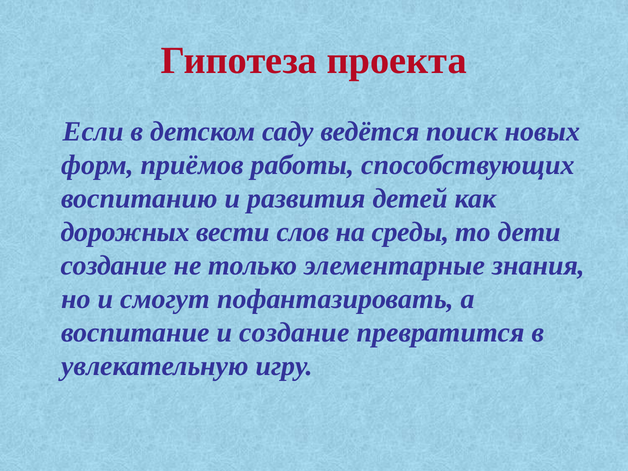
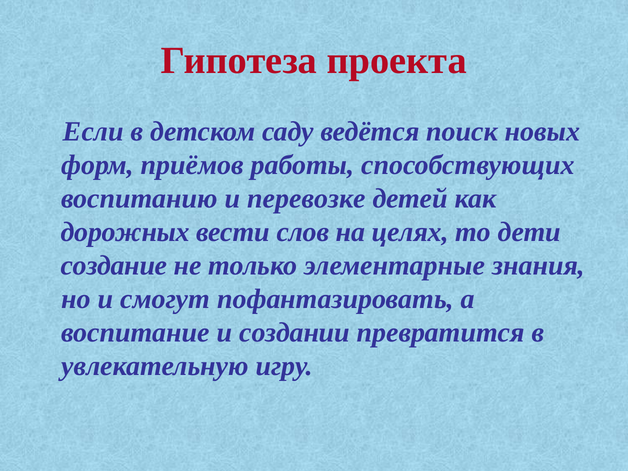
развития: развития -> перевозке
среды: среды -> целях
и создание: создание -> создании
